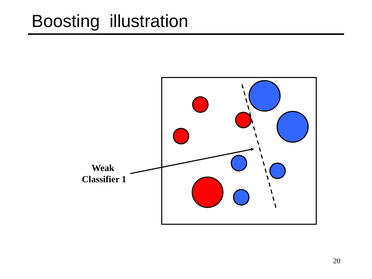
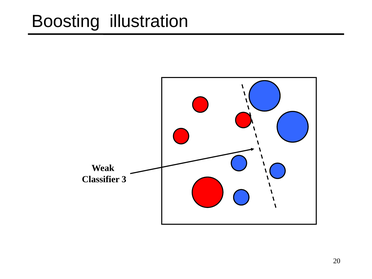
1: 1 -> 3
